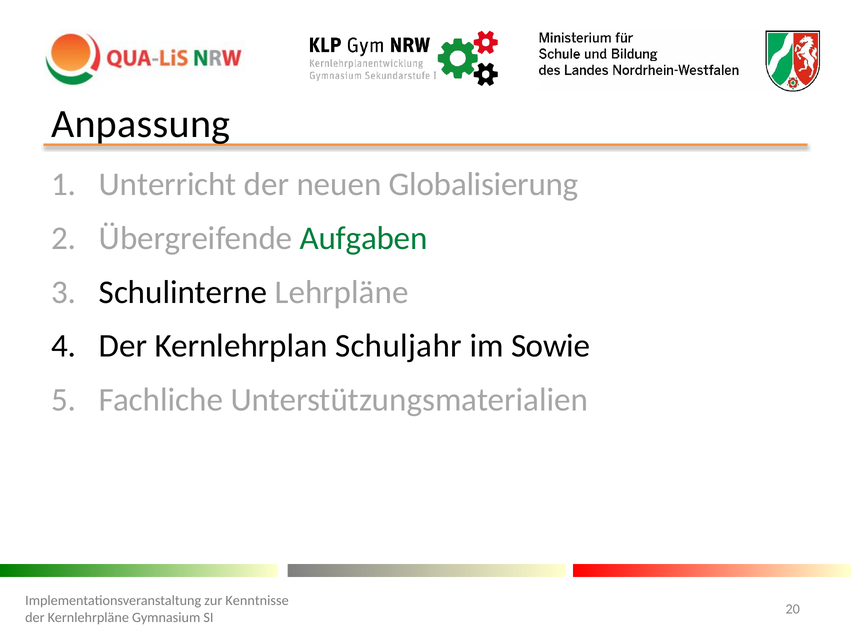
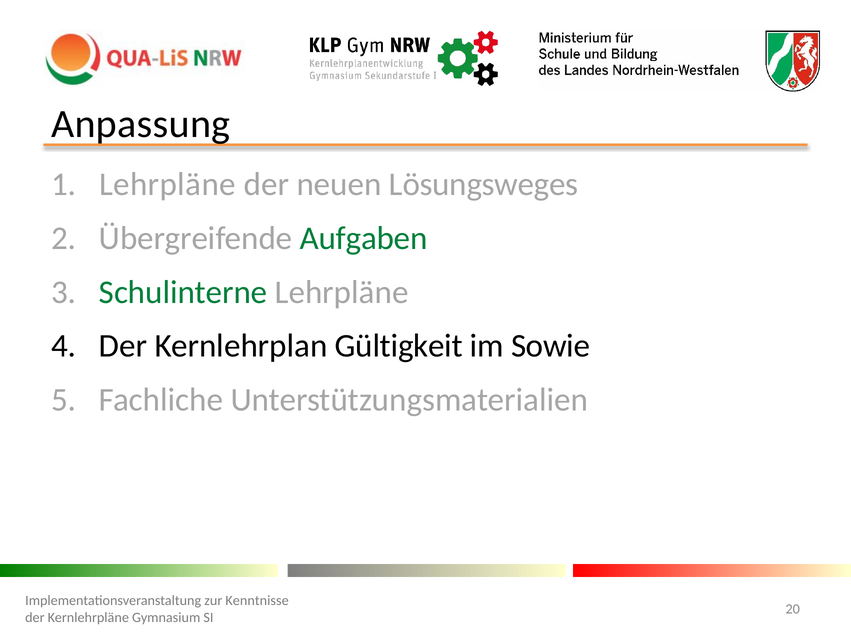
Unterricht at (168, 185): Unterricht -> Lehrpläne
Globalisierung: Globalisierung -> Lösungsweges
Schulinterne colour: black -> green
Schuljahr: Schuljahr -> Gültigkeit
